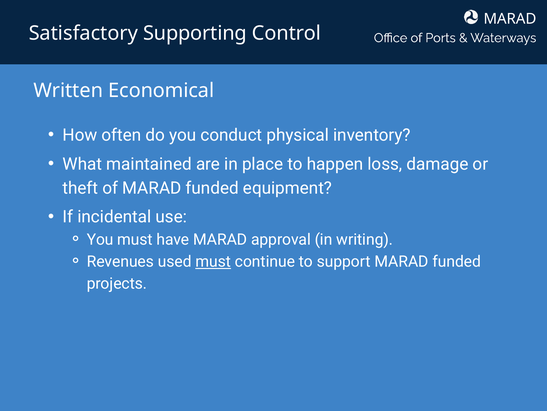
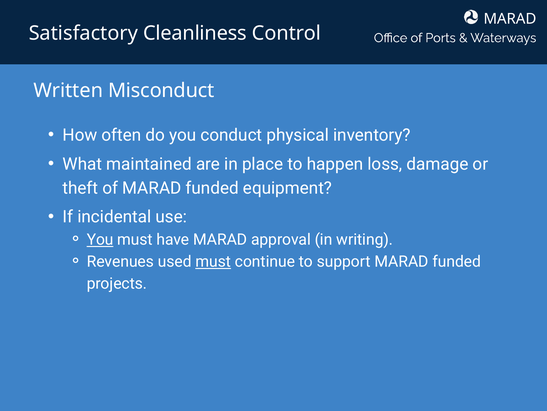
Supporting: Supporting -> Cleanliness
Economical: Economical -> Misconduct
You at (100, 239) underline: none -> present
